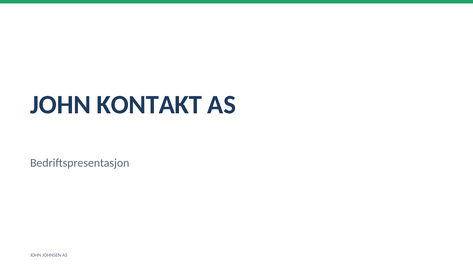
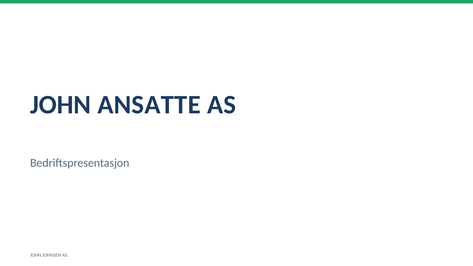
KONTAKT: KONTAKT -> ANSATTE
